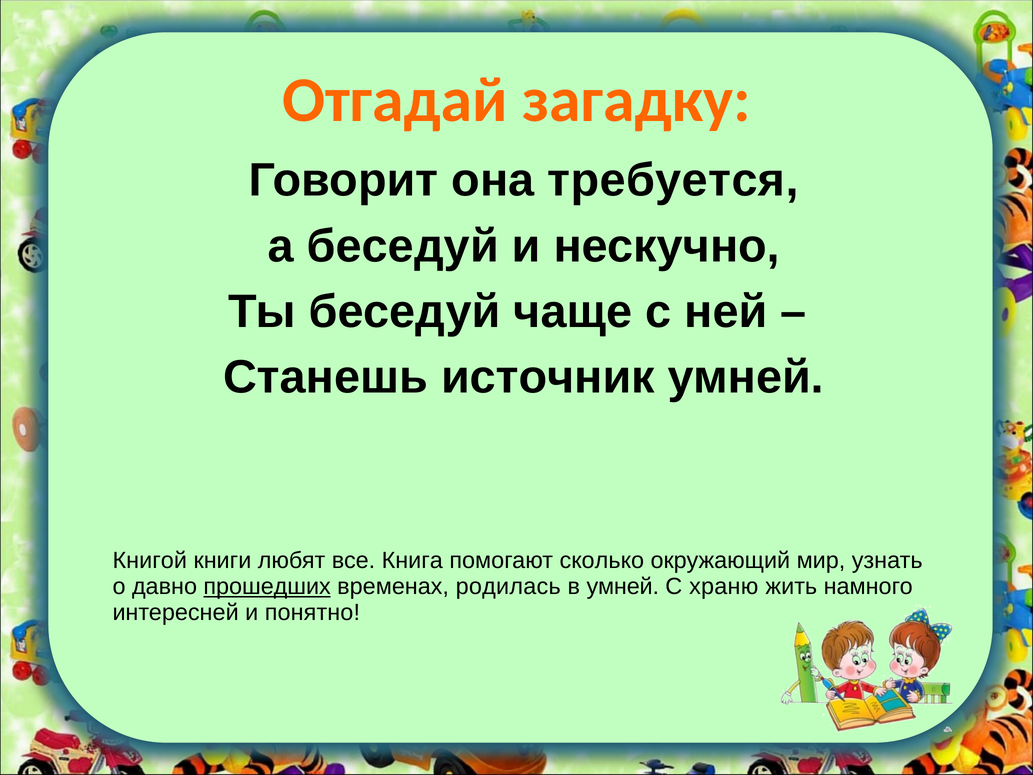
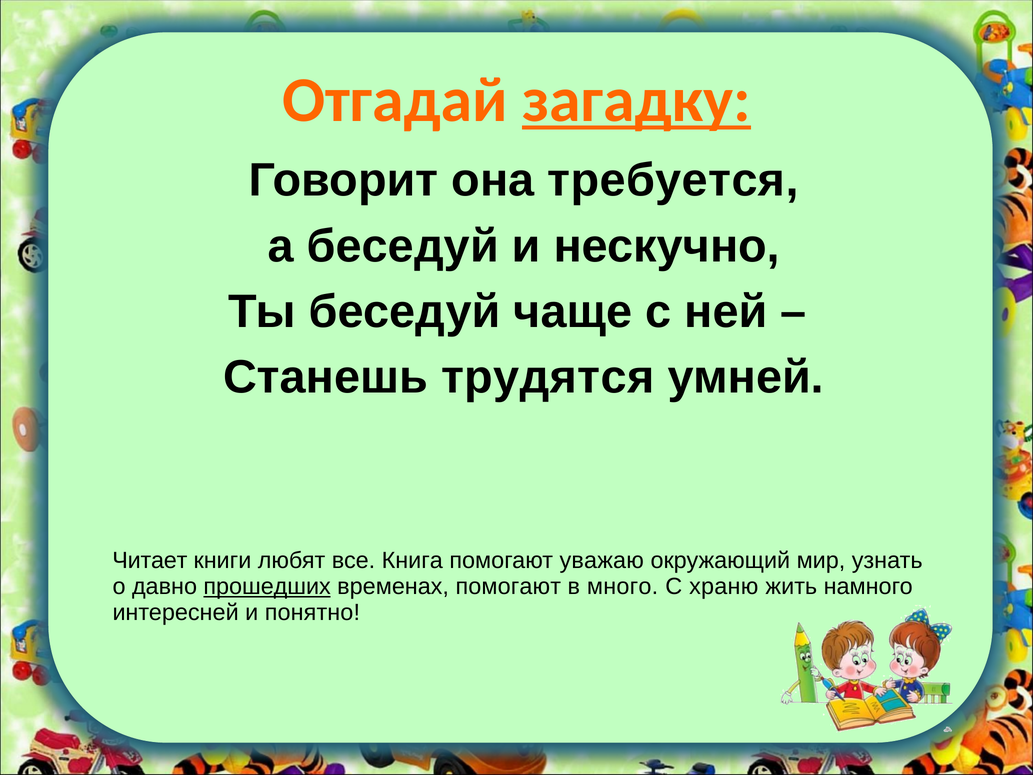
загадку underline: none -> present
источник: источник -> трудятся
Книгой: Книгой -> Читает
сколько: сколько -> уважаю
временах родилась: родилась -> помогают
в умней: умней -> много
